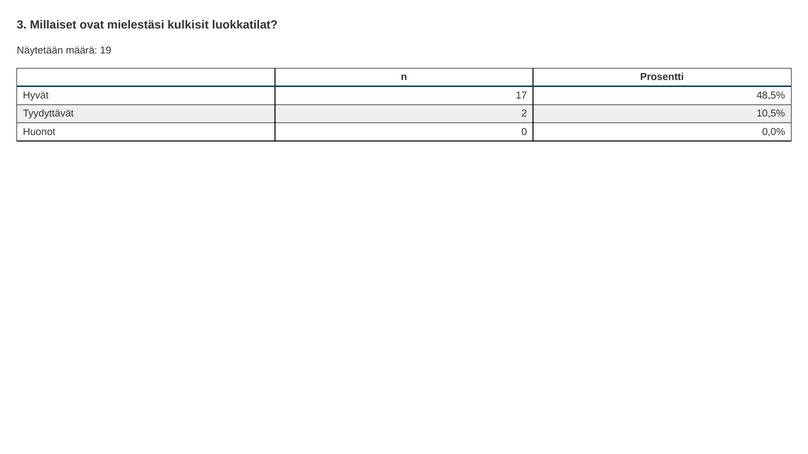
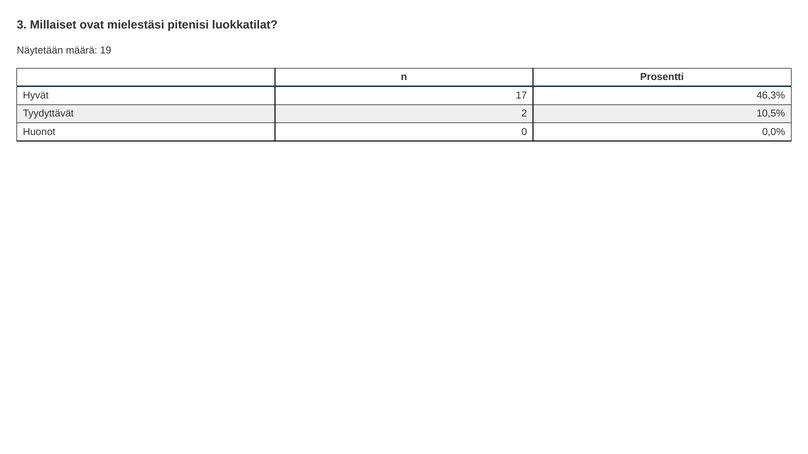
kulkisit: kulkisit -> pitenisi
48,5%: 48,5% -> 46,3%
